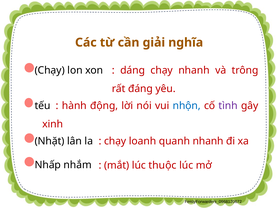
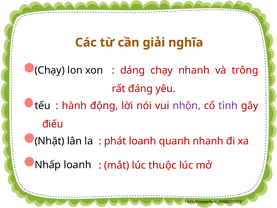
nhộn colour: blue -> purple
xinh: xinh -> điếu
chạy at (115, 141): chạy -> phát
Nhấp nhắm: nhắm -> loanh
